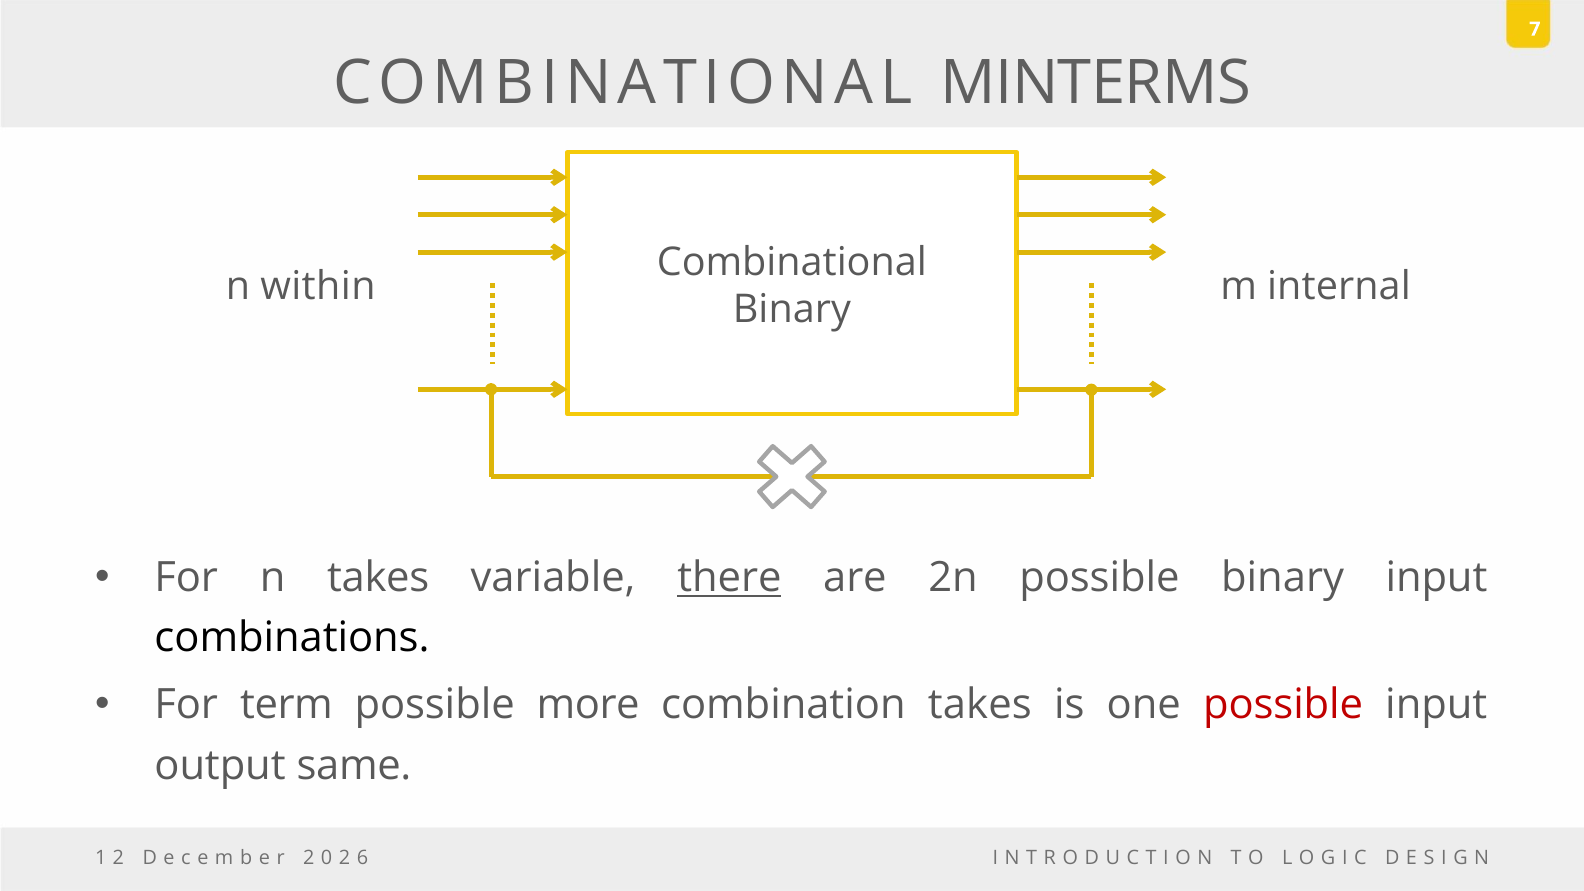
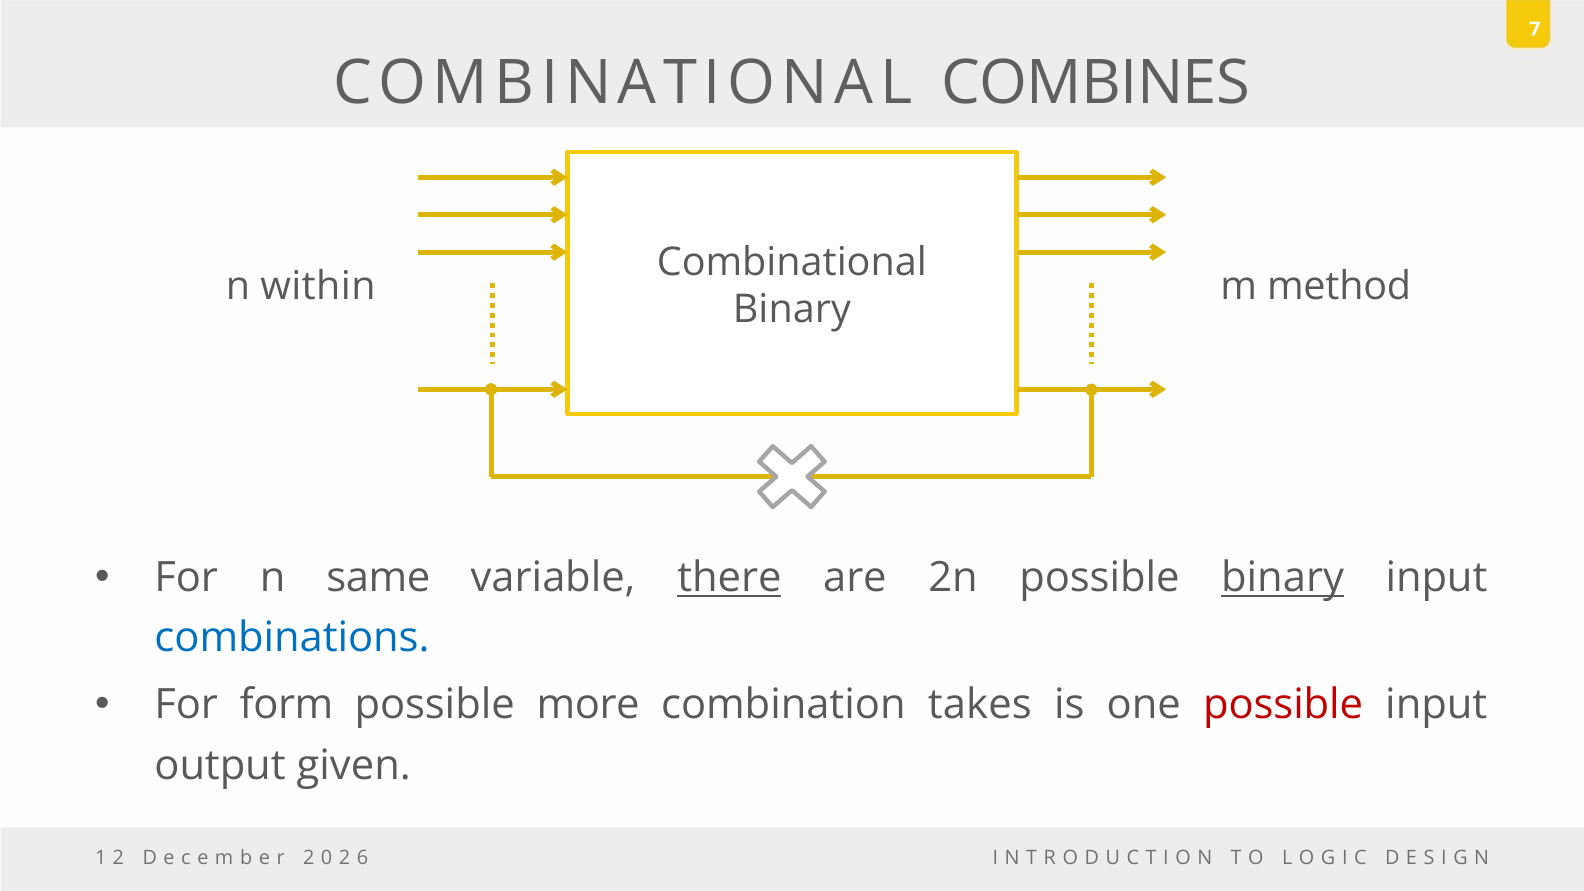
MINTERMS: MINTERMS -> COMBINES
internal: internal -> method
n takes: takes -> same
binary at (1283, 578) underline: none -> present
combinations colour: black -> blue
term: term -> form
same: same -> given
